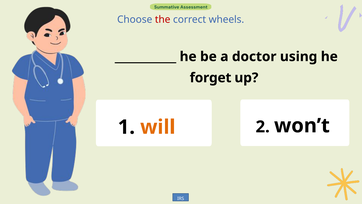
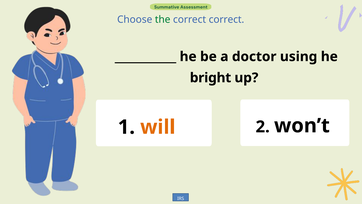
the colour: red -> green
correct wheels: wheels -> correct
forget: forget -> bright
